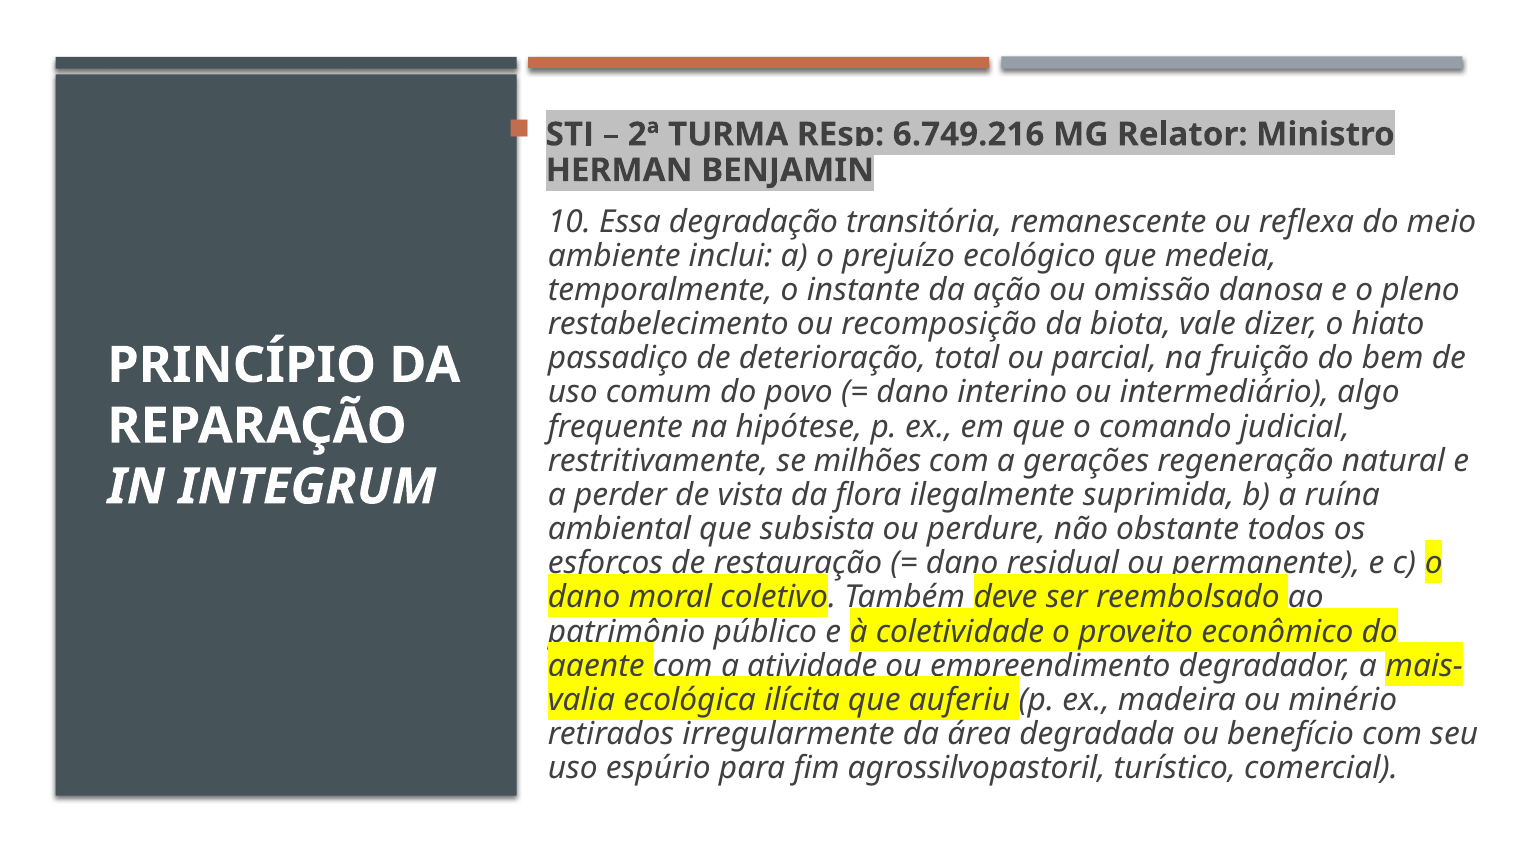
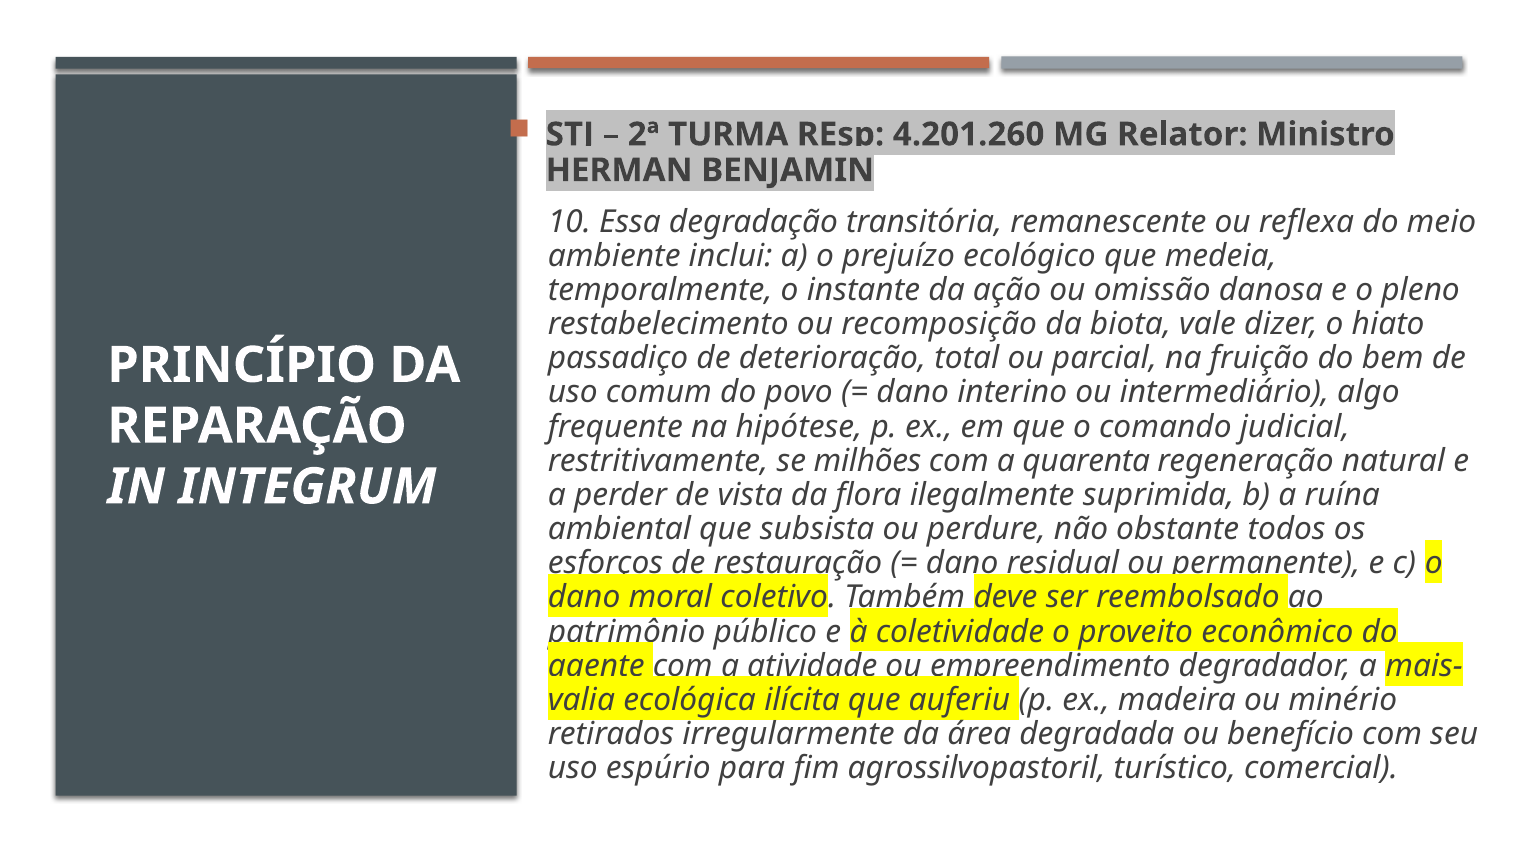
6.749.216: 6.749.216 -> 4.201.260
gerações: gerações -> quarenta
